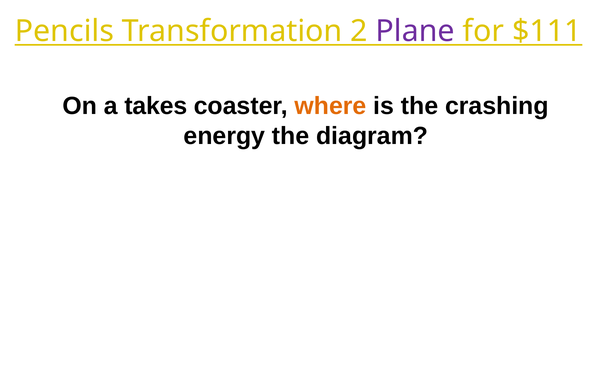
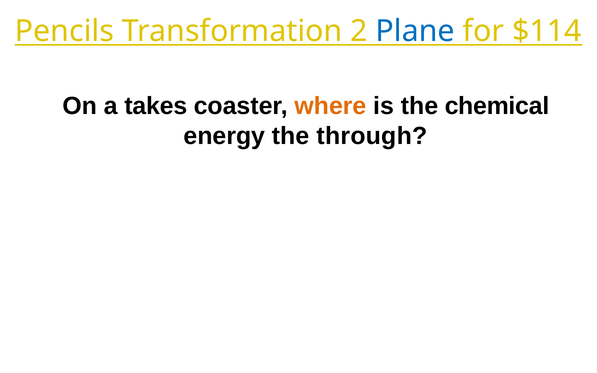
Plane colour: purple -> blue
$111: $111 -> $114
crashing: crashing -> chemical
diagram: diagram -> through
